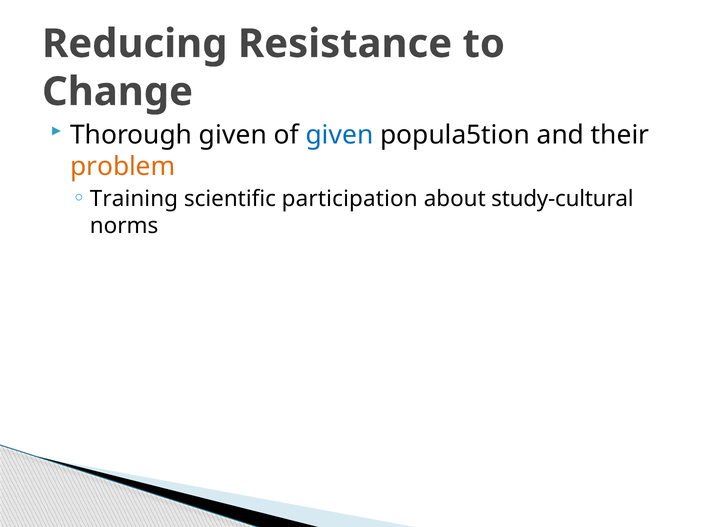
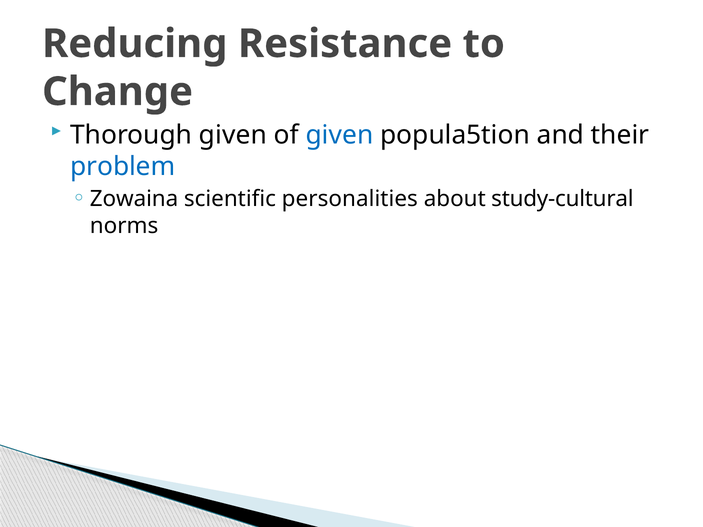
problem colour: orange -> blue
Training: Training -> Zowaina
participation: participation -> personalities
